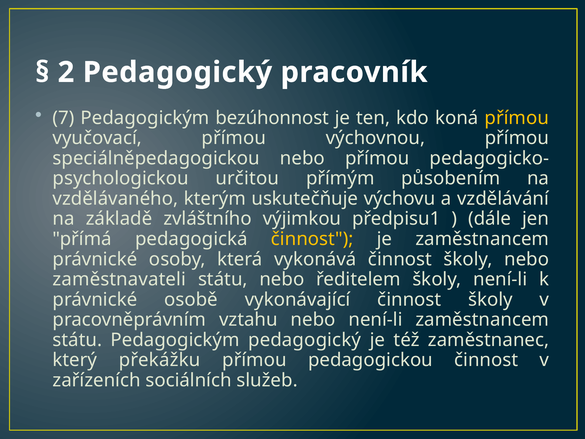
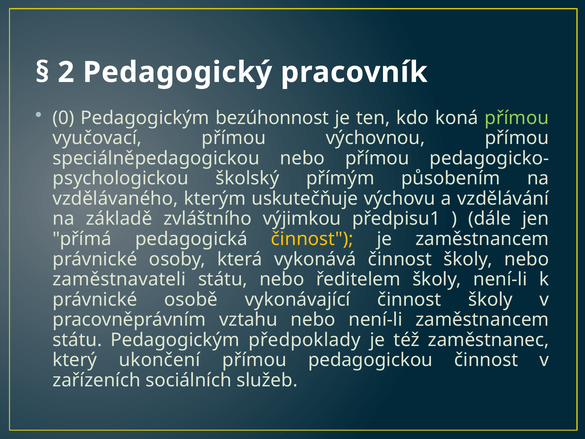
7: 7 -> 0
přímou at (517, 118) colour: yellow -> light green
určitou: určitou -> školský
Pedagogickým pedagogický: pedagogický -> předpoklady
překážku: překážku -> ukončení
